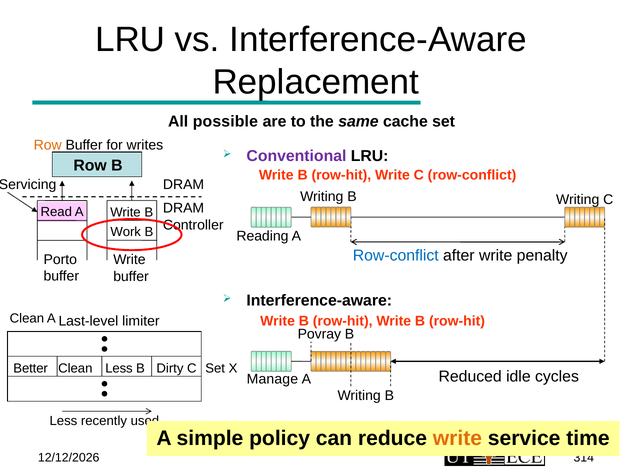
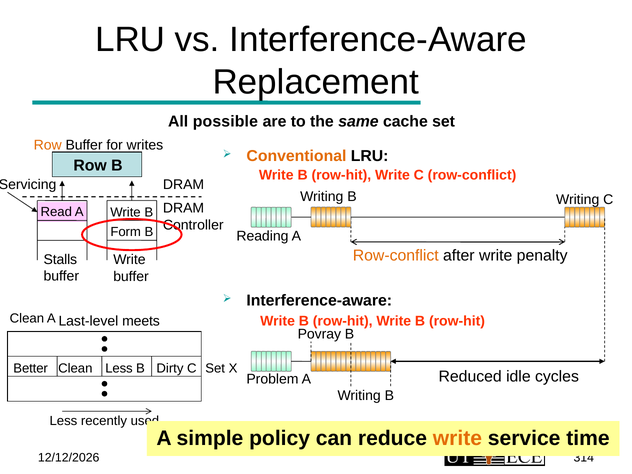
Conventional colour: purple -> orange
Work: Work -> Form
Row-conflict at (396, 256) colour: blue -> orange
Porto: Porto -> Stalls
limiter: limiter -> meets
Manage: Manage -> Problem
